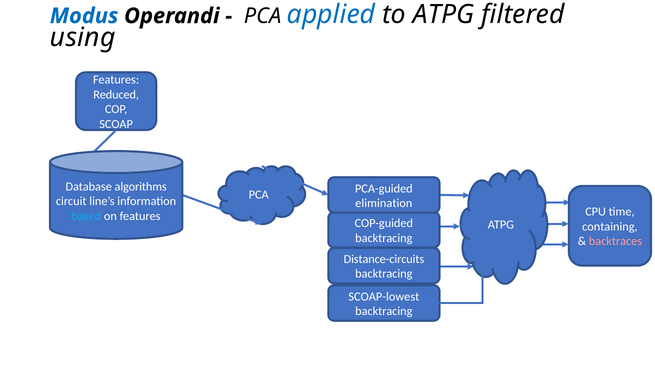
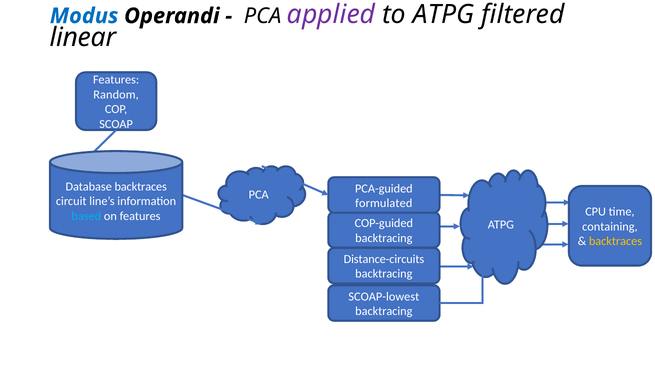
applied colour: blue -> purple
using: using -> linear
Reduced: Reduced -> Random
Database algorithms: algorithms -> backtraces
elimination: elimination -> formulated
backtraces at (616, 242) colour: pink -> yellow
